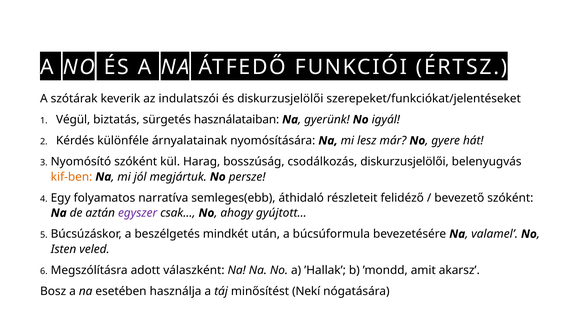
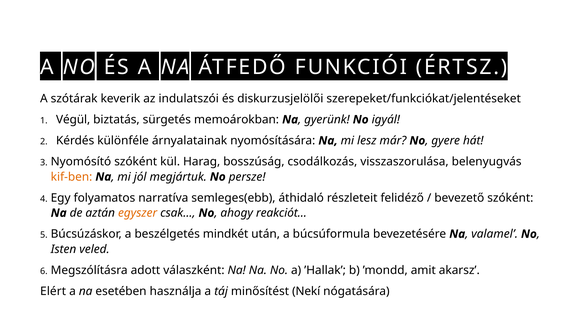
használataiban: használataiban -> memoárokban
csodálkozás diskurzusjelölői: diskurzusjelölői -> visszaszorulása
egyszer colour: purple -> orange
gyújtott…: gyújtott… -> reakciót…
Bosz: Bosz -> Elért
